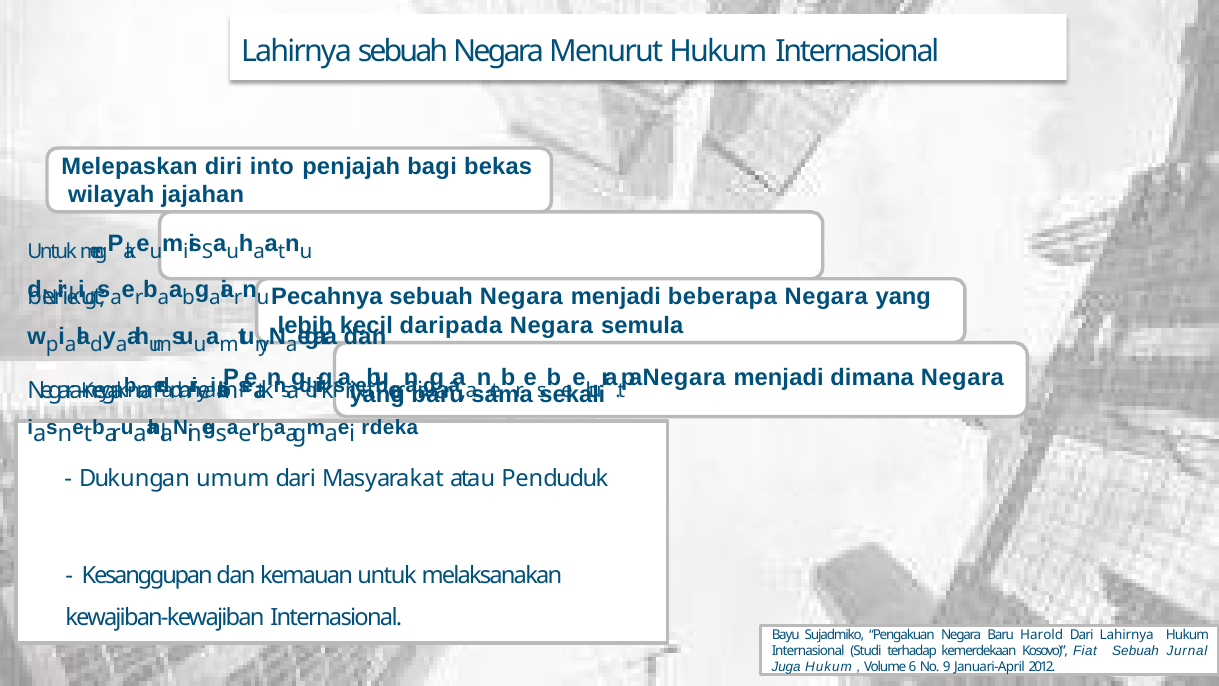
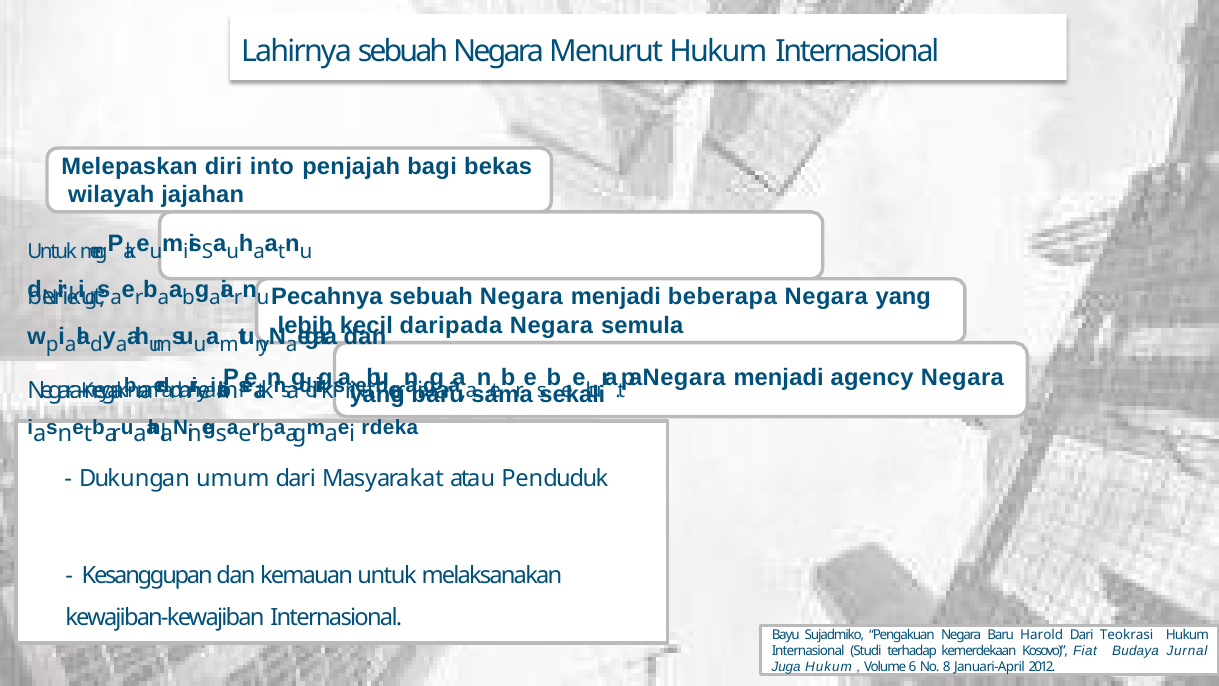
dimana: dimana -> agency
Dari Lahirnya: Lahirnya -> Teokrasi
Fiat Sebuah: Sebuah -> Budaya
9: 9 -> 8
